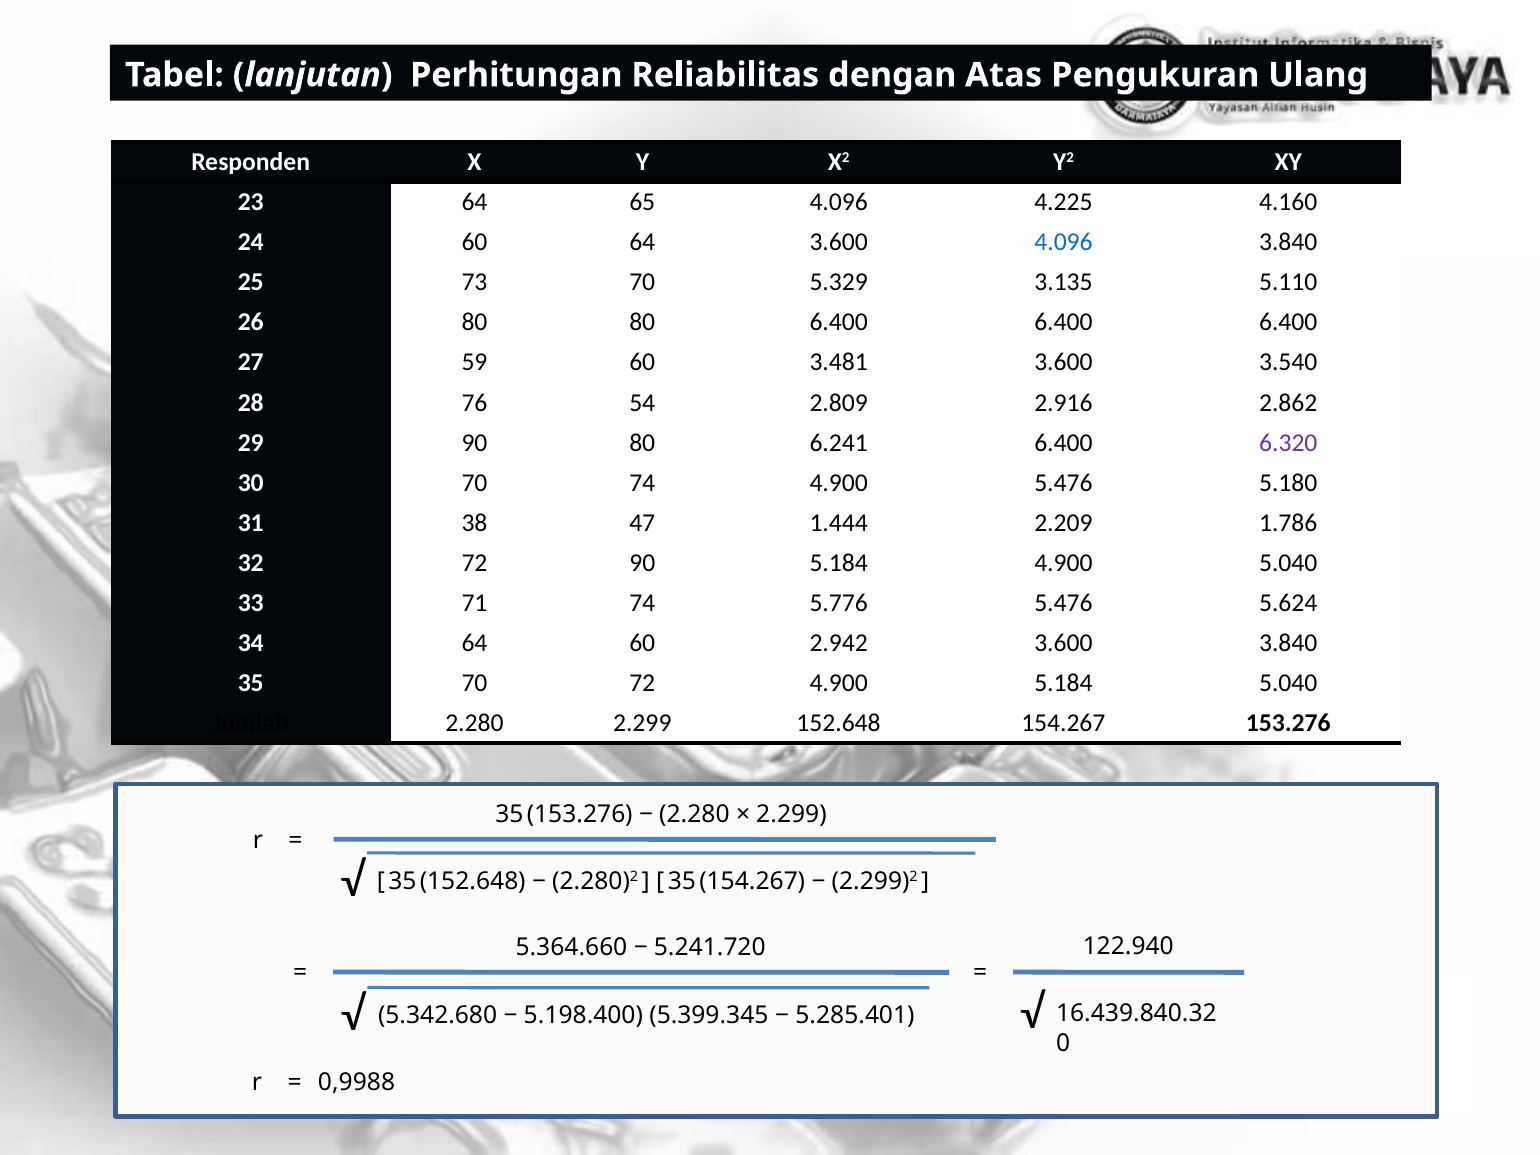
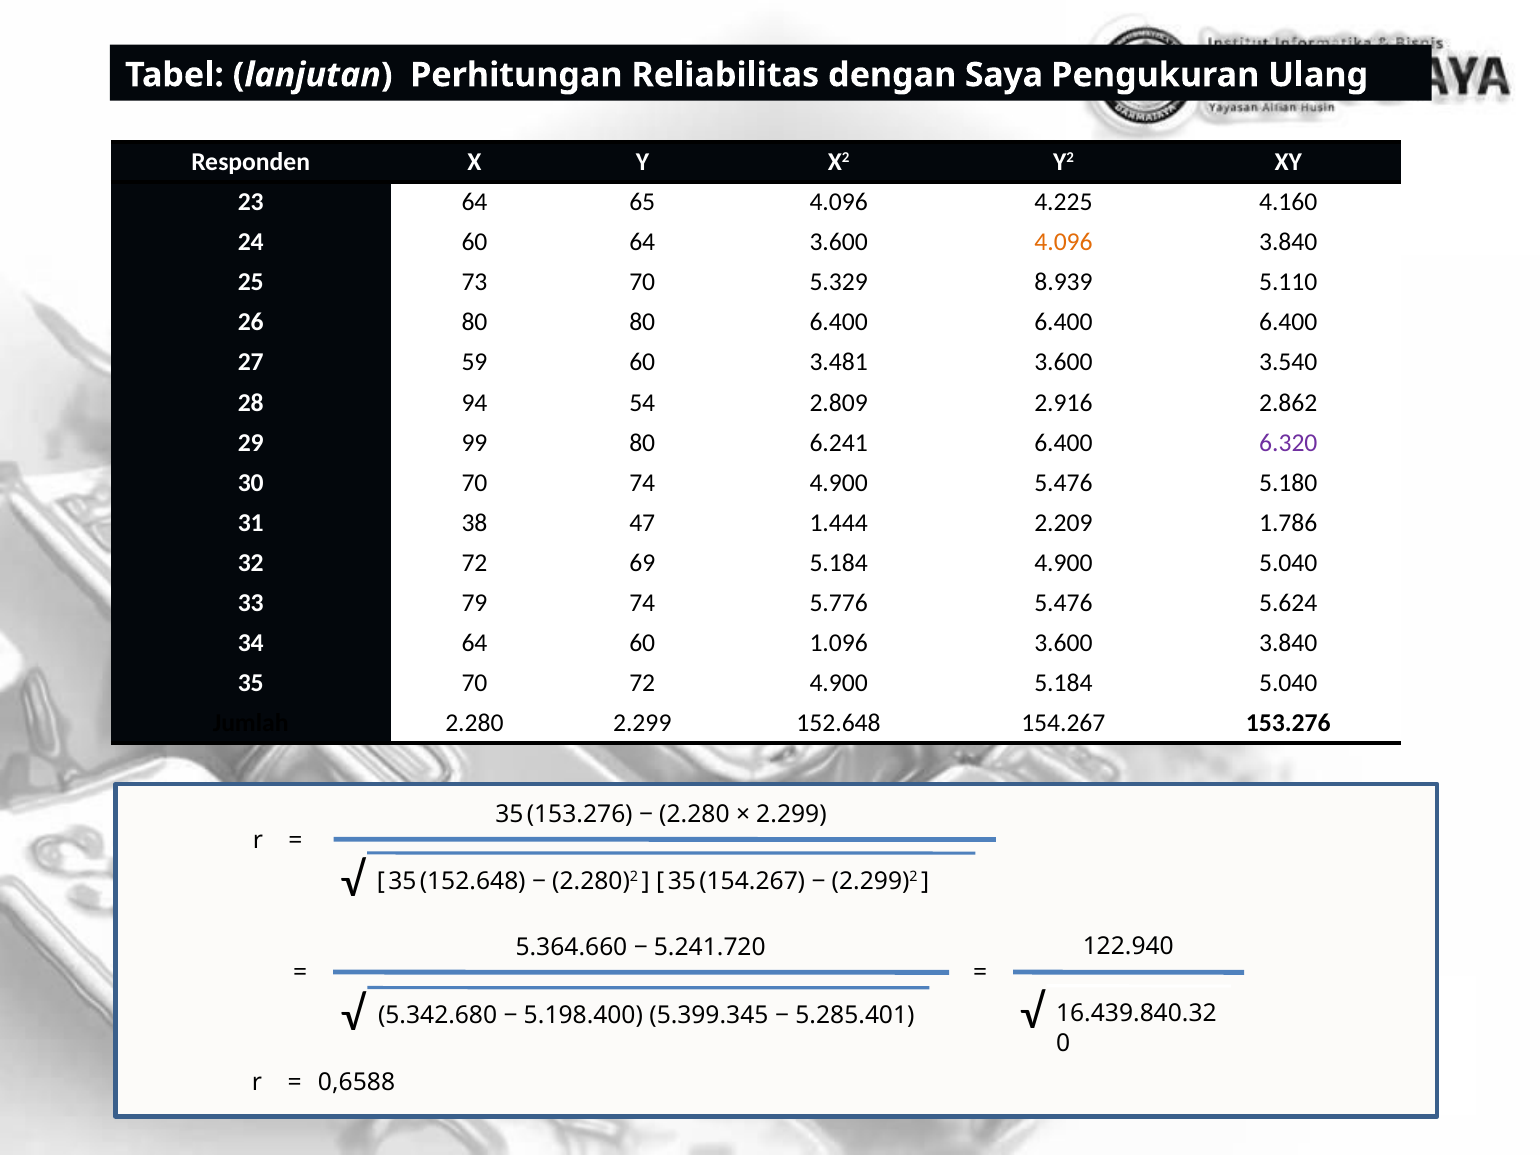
Atas: Atas -> Saya
4.096 at (1064, 242) colour: blue -> orange
3.135: 3.135 -> 8.939
76: 76 -> 94
29 90: 90 -> 99
72 90: 90 -> 69
71: 71 -> 79
2.942: 2.942 -> 1.096
0,9988: 0,9988 -> 0,6588
